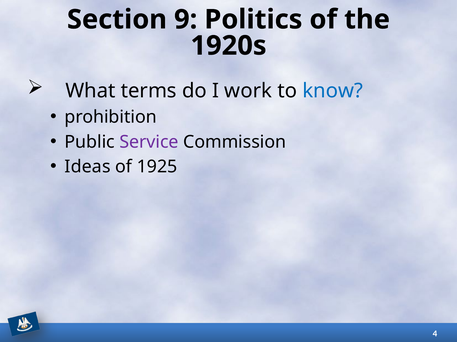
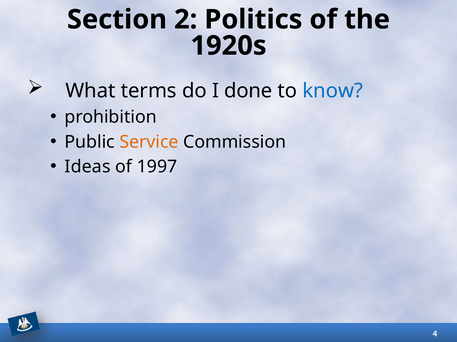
9: 9 -> 2
work: work -> done
Service colour: purple -> orange
1925: 1925 -> 1997
